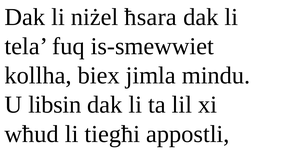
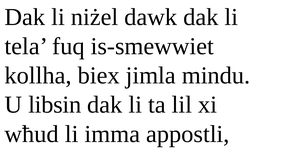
ħsara: ħsara -> dawk
tiegħi: tiegħi -> imma
